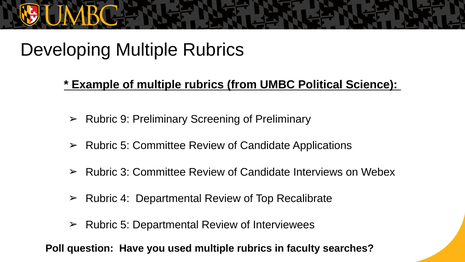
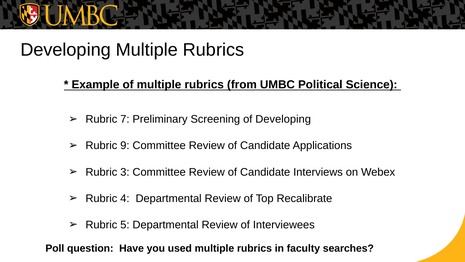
9: 9 -> 7
of Preliminary: Preliminary -> Developing
5 at (125, 145): 5 -> 9
